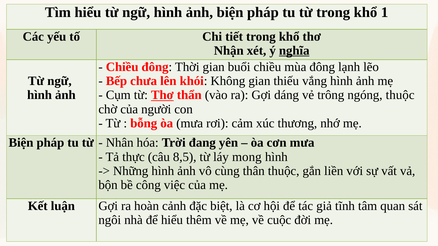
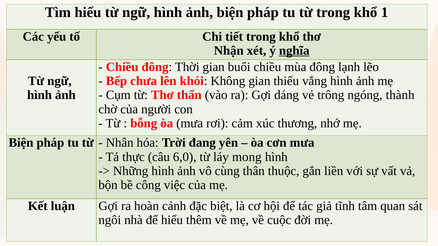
Thơ at (162, 95) underline: present -> none
ngóng thuộc: thuộc -> thành
8,5: 8,5 -> 6,0
